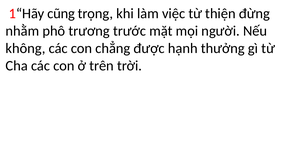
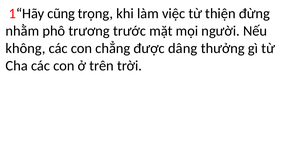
hạnh: hạnh -> dâng
